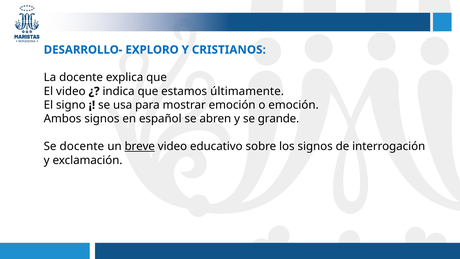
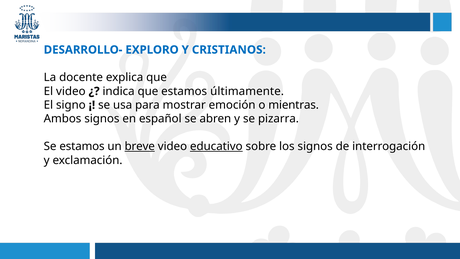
o emoción: emoción -> mientras
grande: grande -> pizarra
Se docente: docente -> estamos
educativo underline: none -> present
